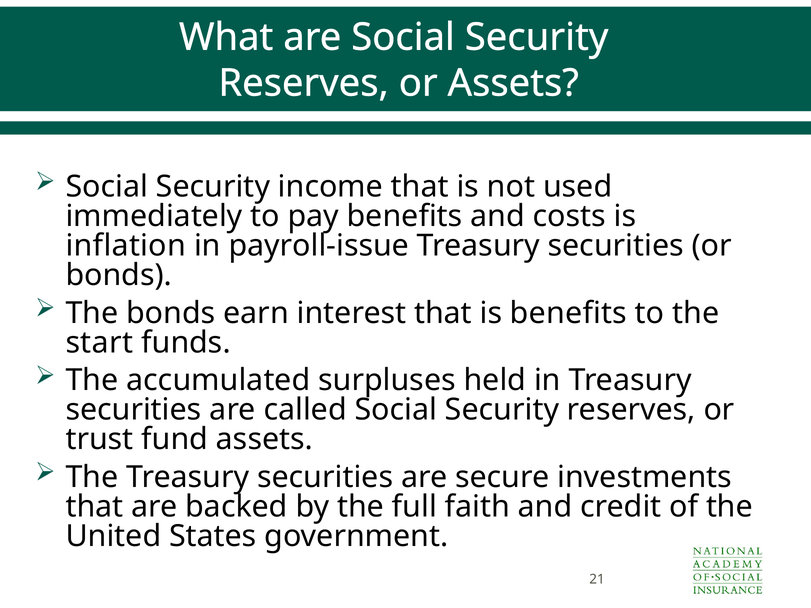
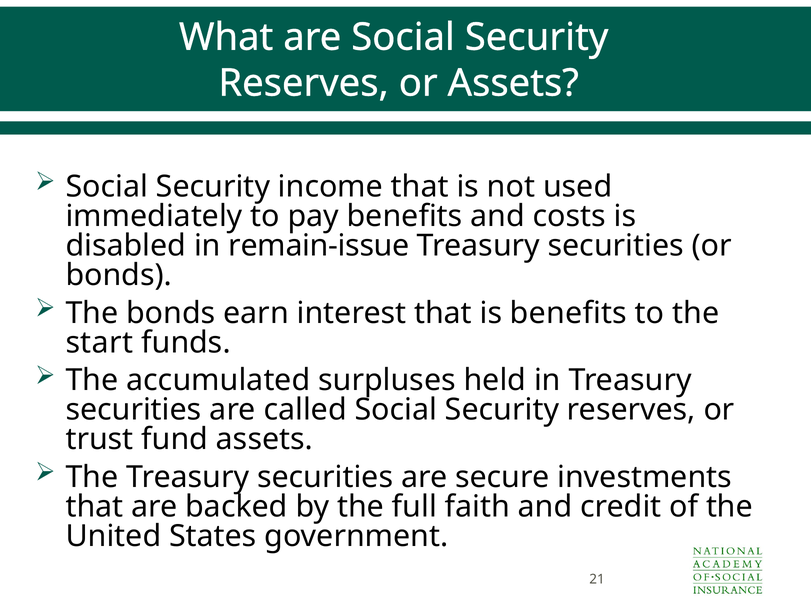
inflation: inflation -> disabled
payroll-issue: payroll-issue -> remain-issue
